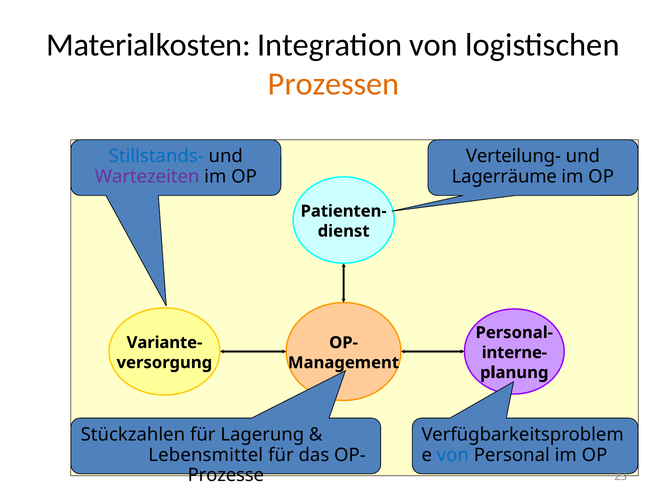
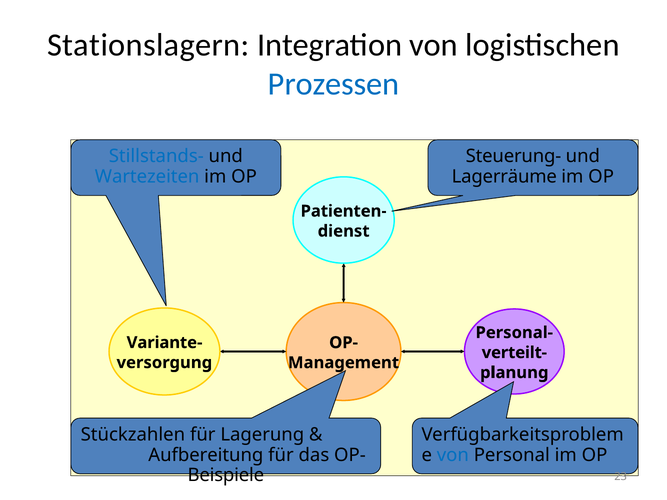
Materialkosten: Materialkosten -> Stationslagern
Prozessen colour: orange -> blue
Verteilung-: Verteilung- -> Steuerung-
Wartezeiten colour: purple -> blue
interne-: interne- -> verteilt-
Lebensmittel: Lebensmittel -> Aufbereitung
Prozesse: Prozesse -> Beispiele
